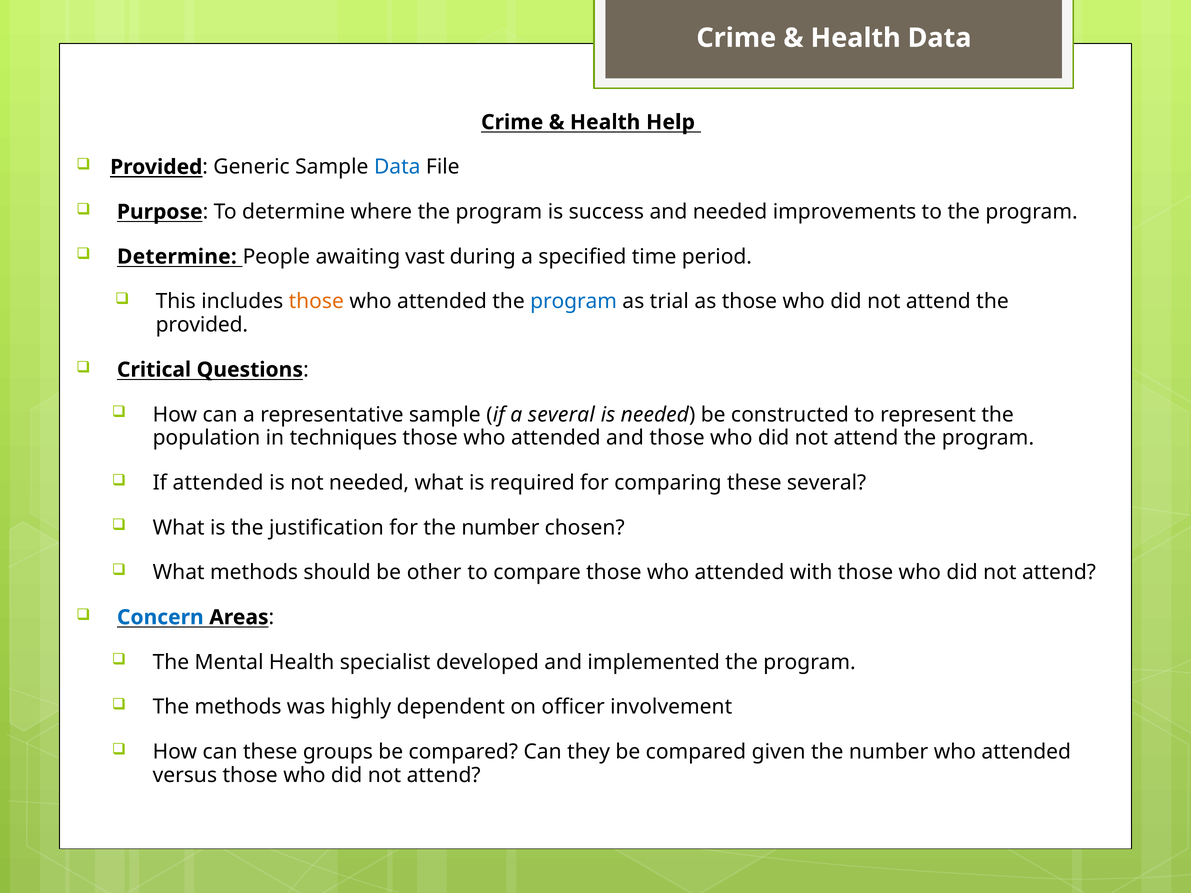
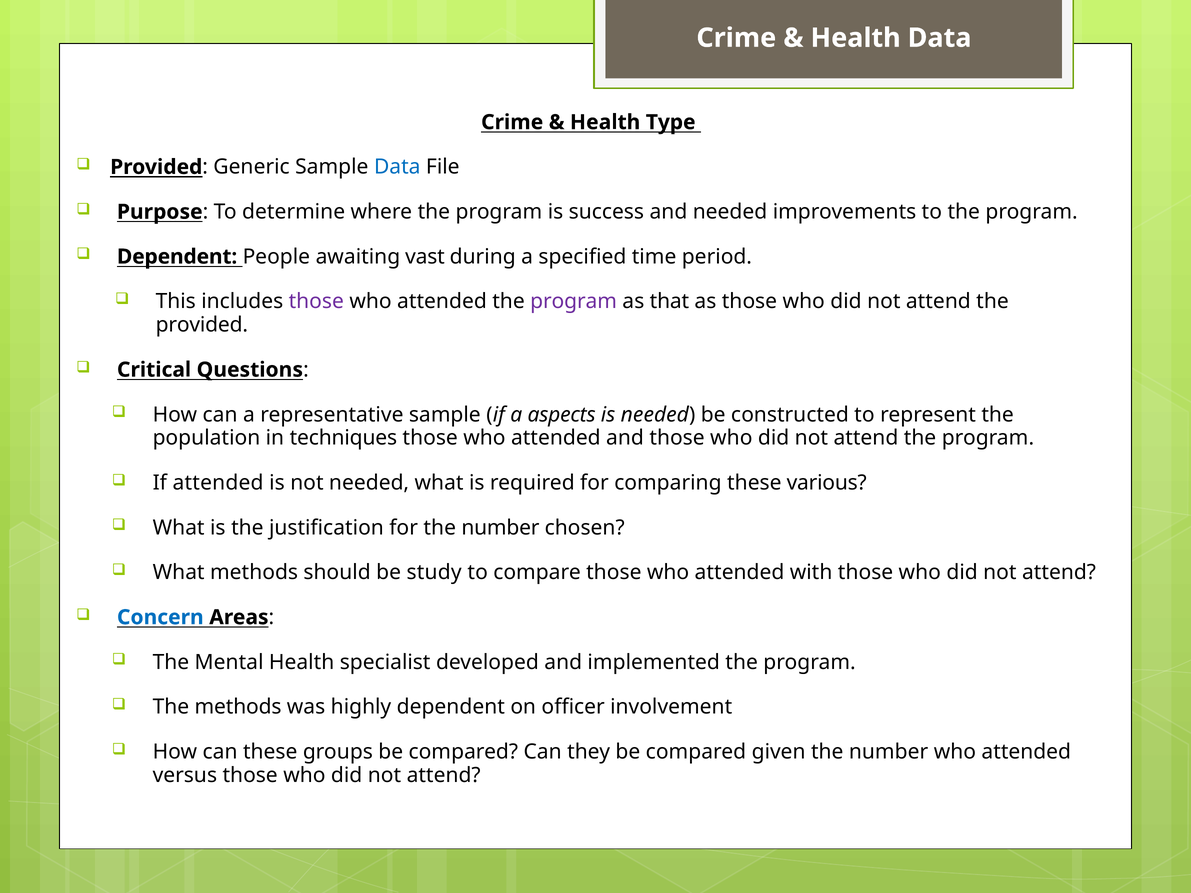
Help: Help -> Type
Determine at (177, 257): Determine -> Dependent
those at (316, 302) colour: orange -> purple
program at (574, 302) colour: blue -> purple
trial: trial -> that
a several: several -> aspects
these several: several -> various
other: other -> study
